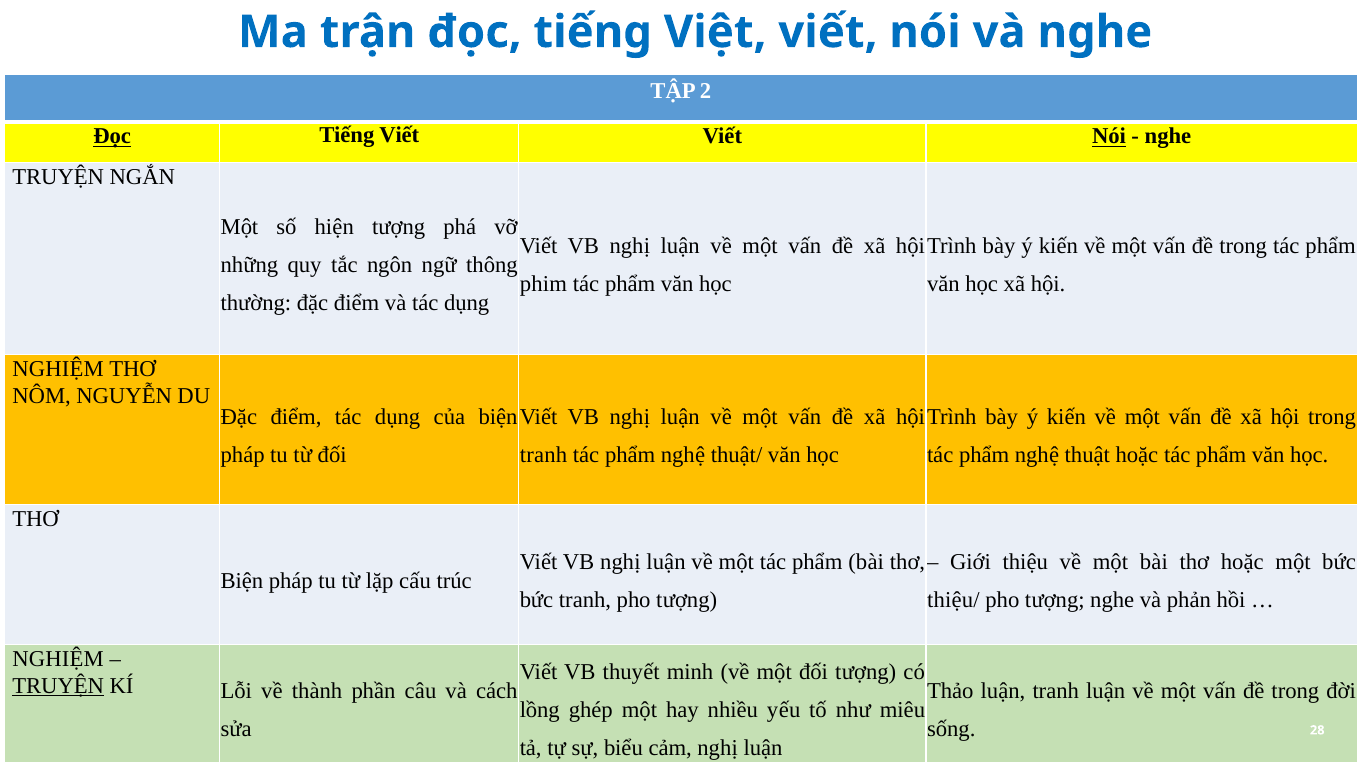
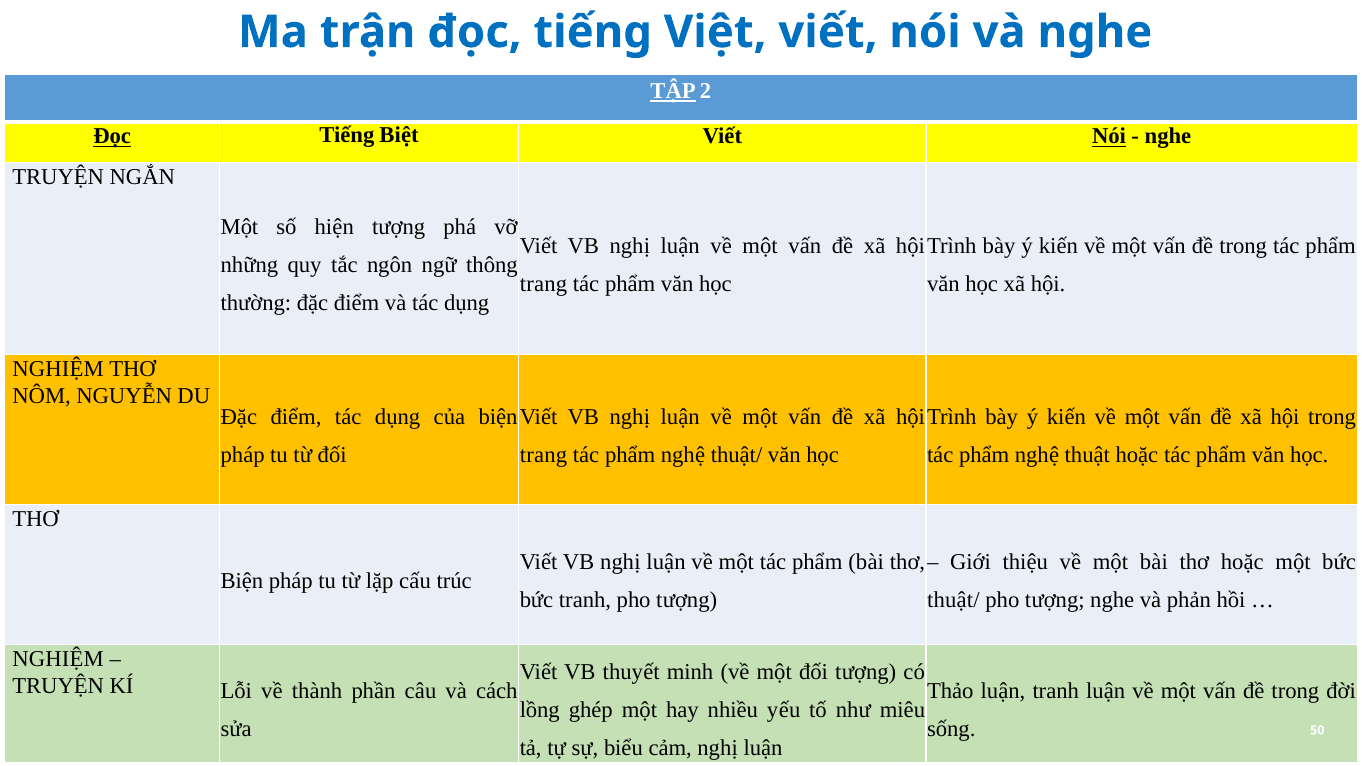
TẬP underline: none -> present
Tiếng Viết: Viết -> Biệt
phim at (543, 284): phim -> trang
tranh at (543, 455): tranh -> trang
thiệu/ at (953, 600): thiệu/ -> thuật/
TRUYỆN at (58, 686) underline: present -> none
28: 28 -> 50
